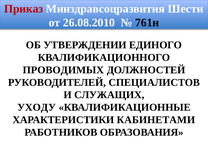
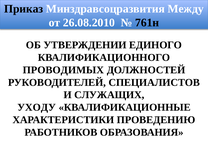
Приказ colour: red -> black
Шести: Шести -> Между
КАБИНЕТАМИ: КАБИНЕТАМИ -> ПРОВЕДЕНИЮ
